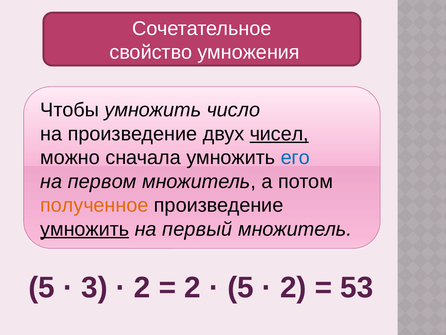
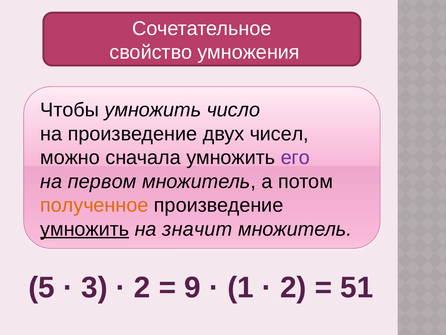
чисел underline: present -> none
его colour: blue -> purple
первый: первый -> значит
2 at (193, 287): 2 -> 9
5 at (241, 287): 5 -> 1
53: 53 -> 51
